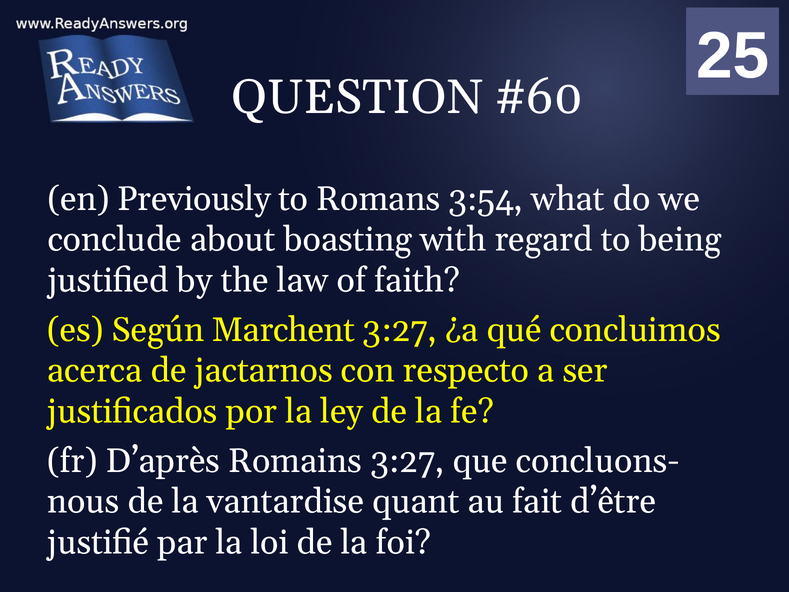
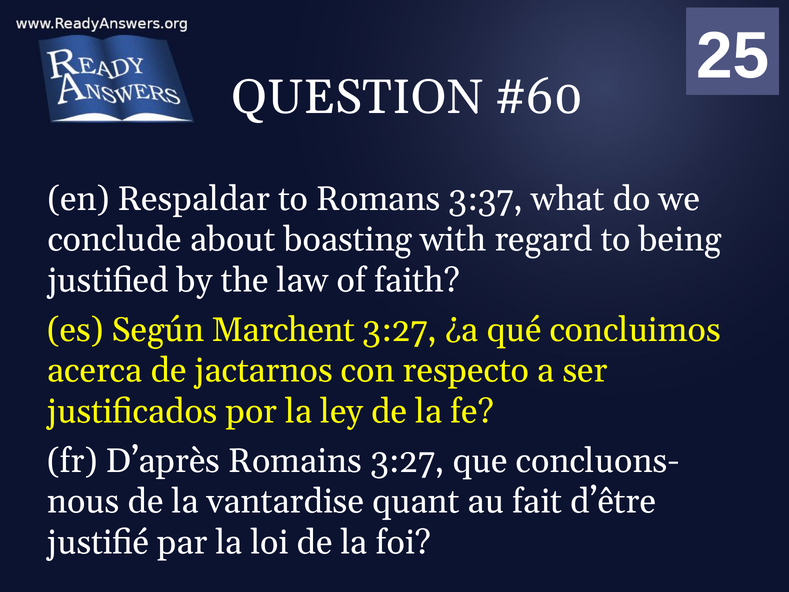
Previously: Previously -> Respaldar
3:54: 3:54 -> 3:37
